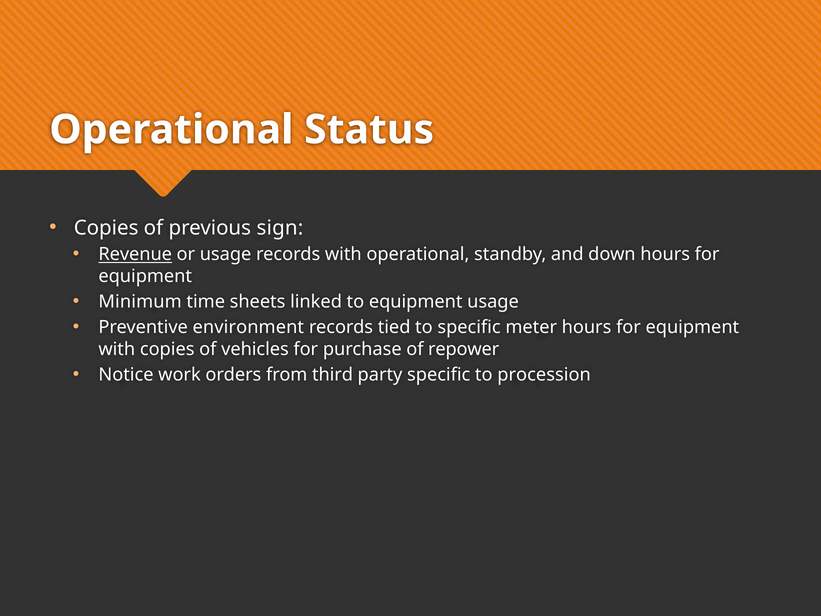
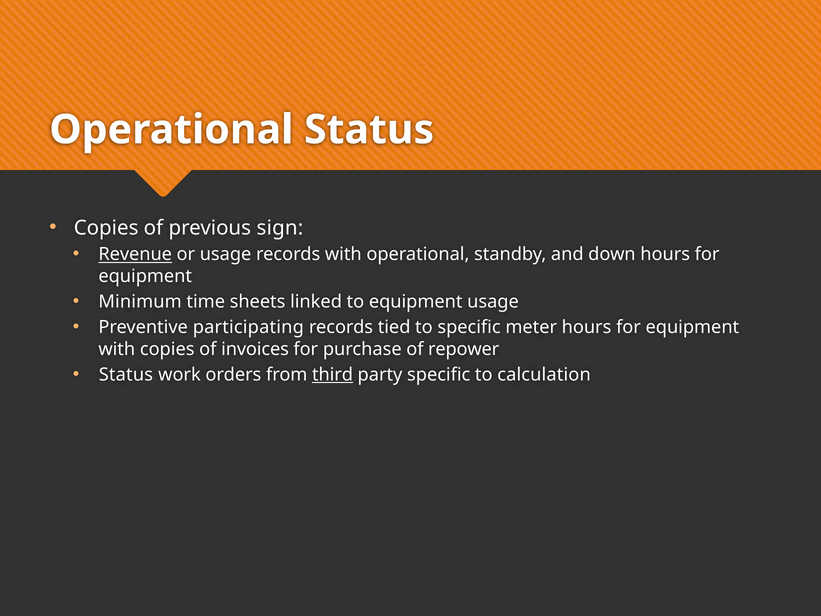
environment: environment -> participating
vehicles: vehicles -> invoices
Notice at (126, 375): Notice -> Status
third underline: none -> present
procession: procession -> calculation
